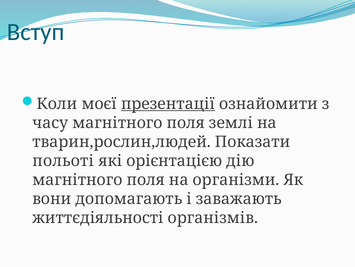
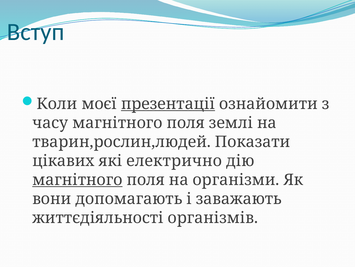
польоті: польоті -> цікавих
орієнтацією: орієнтацією -> електрично
магнітного at (77, 179) underline: none -> present
